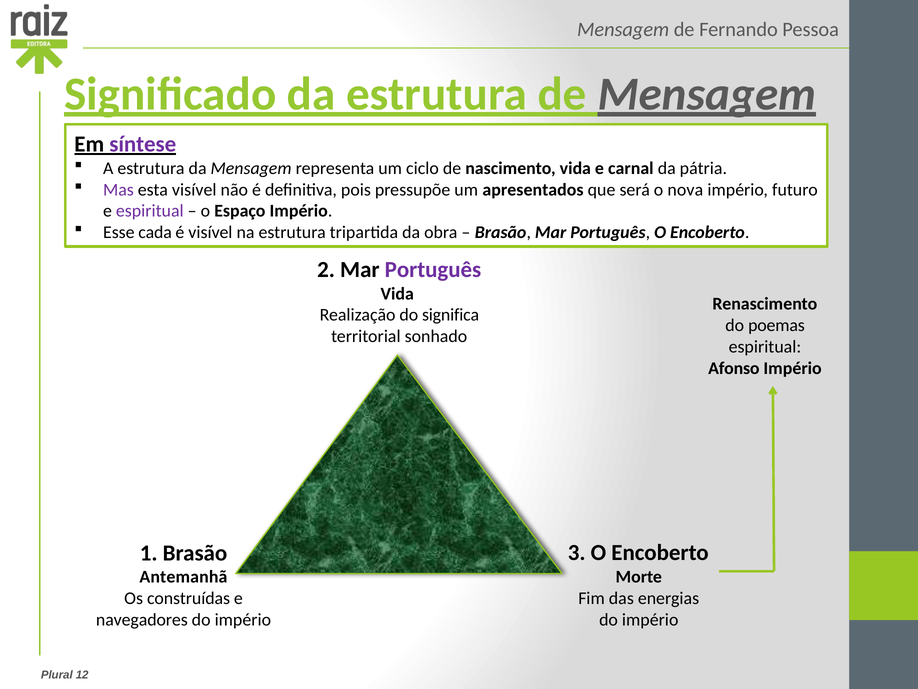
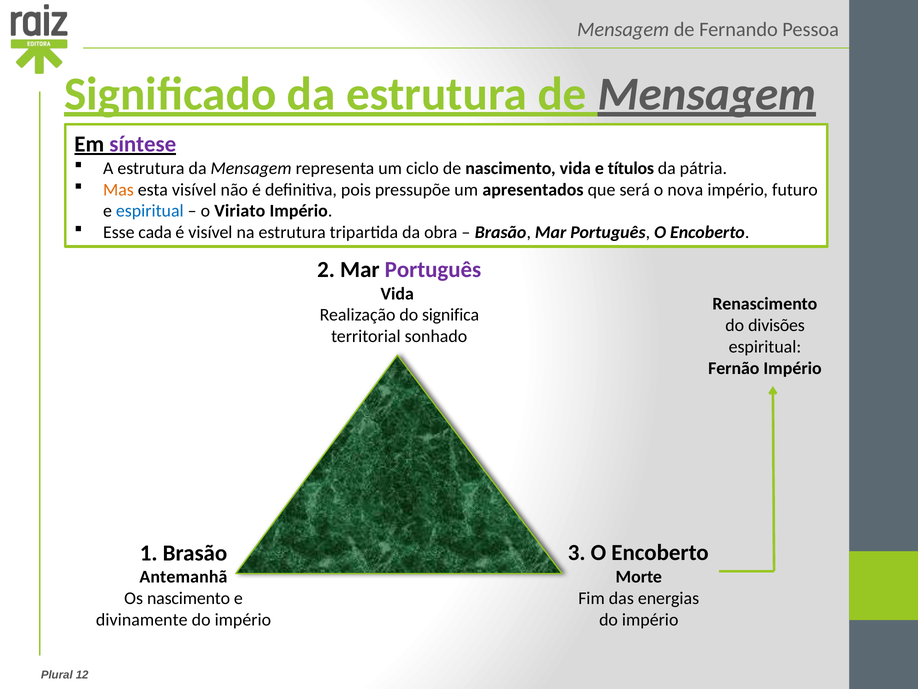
carnal: carnal -> títulos
Mas colour: purple -> orange
espiritual at (150, 211) colour: purple -> blue
Espaço: Espaço -> Viriato
poemas: poemas -> divisões
Afonso: Afonso -> Fernão
Os construídas: construídas -> nascimento
navegadores: navegadores -> divinamente
